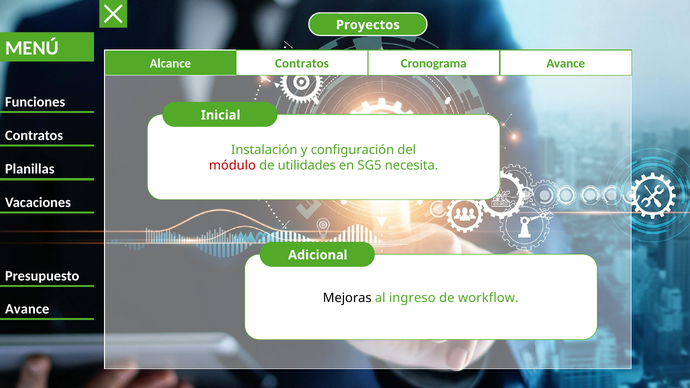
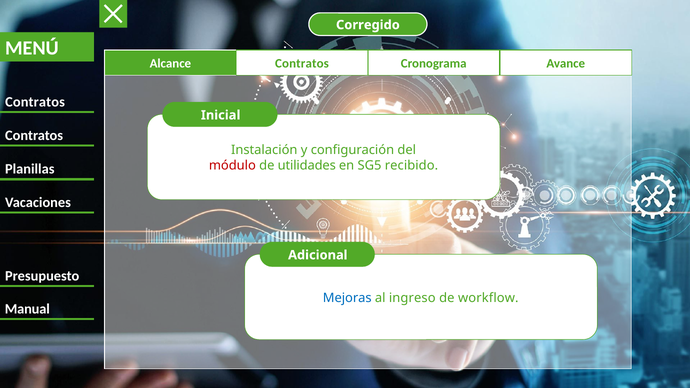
Proyectos: Proyectos -> Corregido
Funciones at (35, 102): Funciones -> Contratos
necesita: necesita -> recibido
Mejoras colour: black -> blue
Avance at (27, 309): Avance -> Manual
